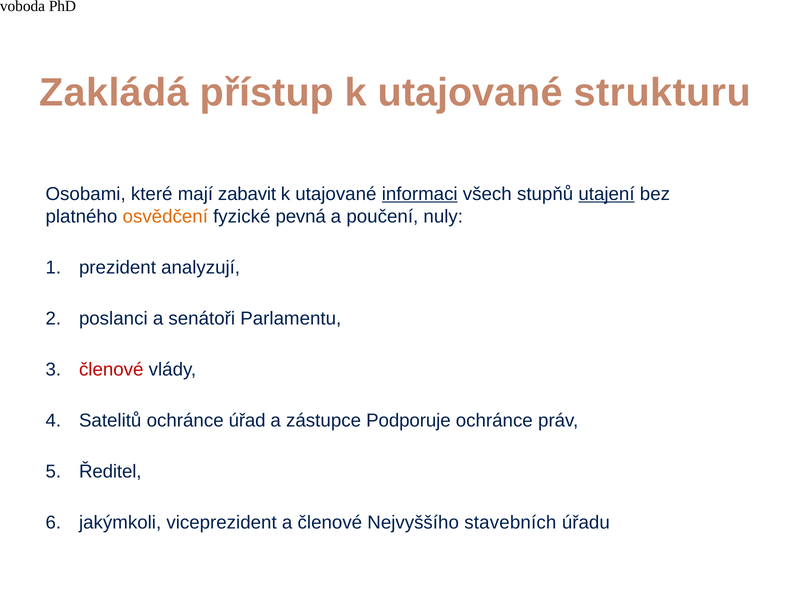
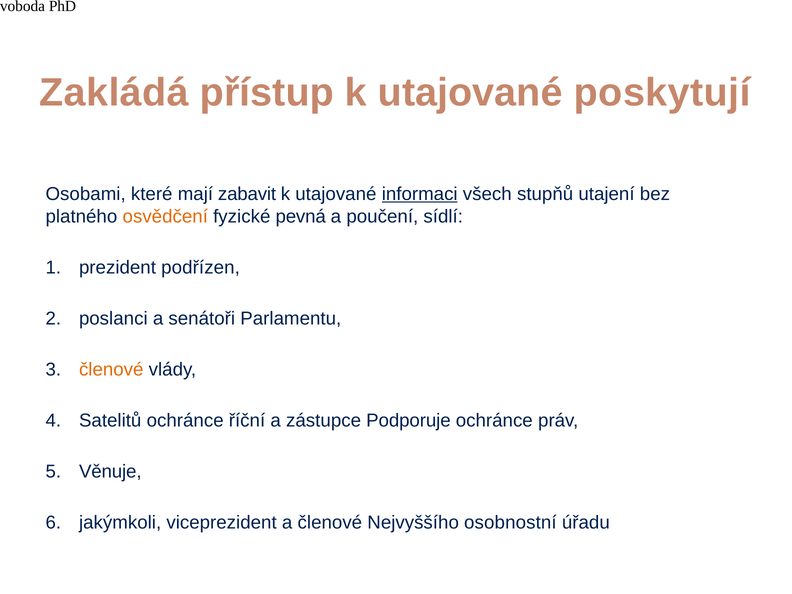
strukturu: strukturu -> poskytují
utajení underline: present -> none
nuly: nuly -> sídlí
analyzují: analyzují -> podřízen
členové at (111, 369) colour: red -> orange
úřad: úřad -> říční
Ředitel: Ředitel -> Věnuje
stavebních: stavebních -> osobnostní
